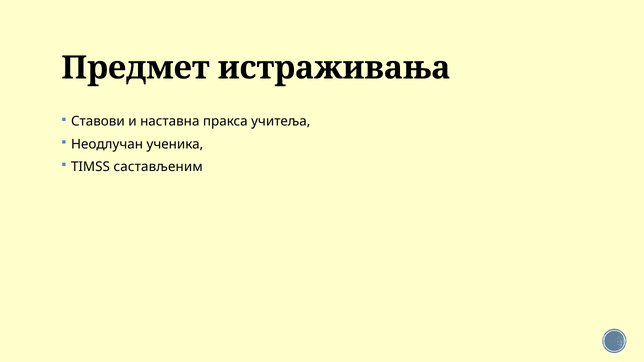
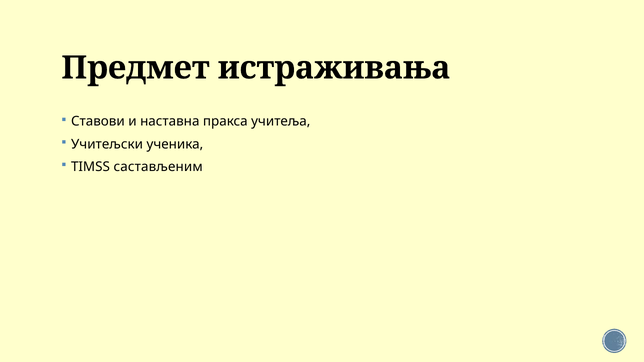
Неодлучан: Неодлучан -> Учитељски
